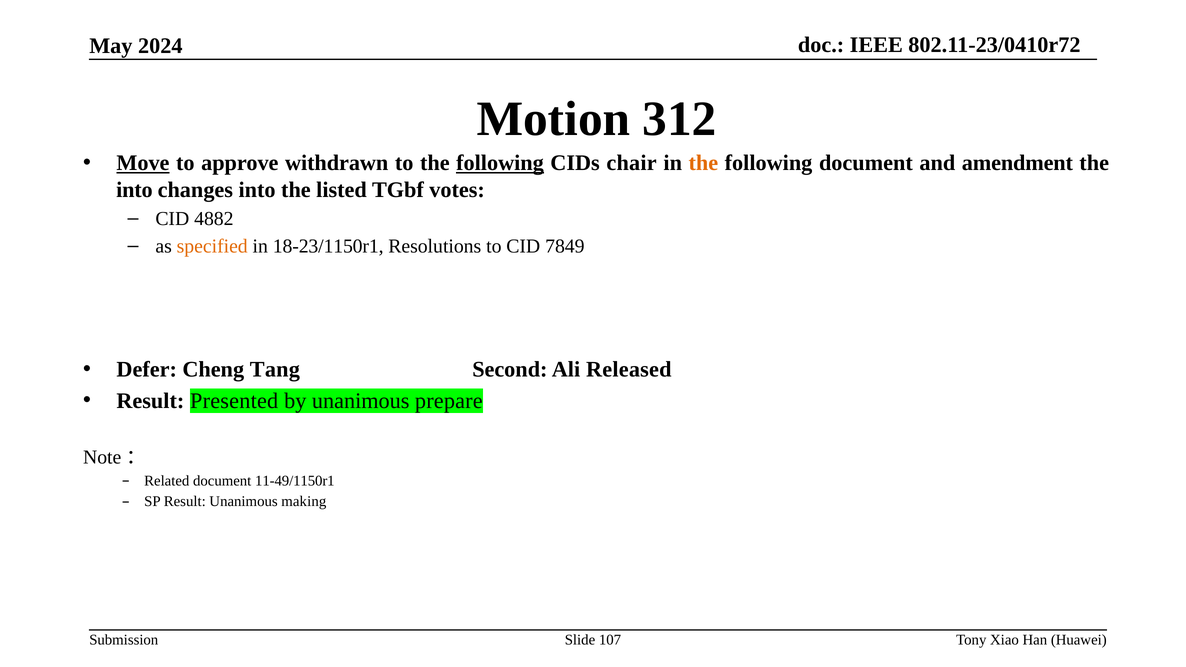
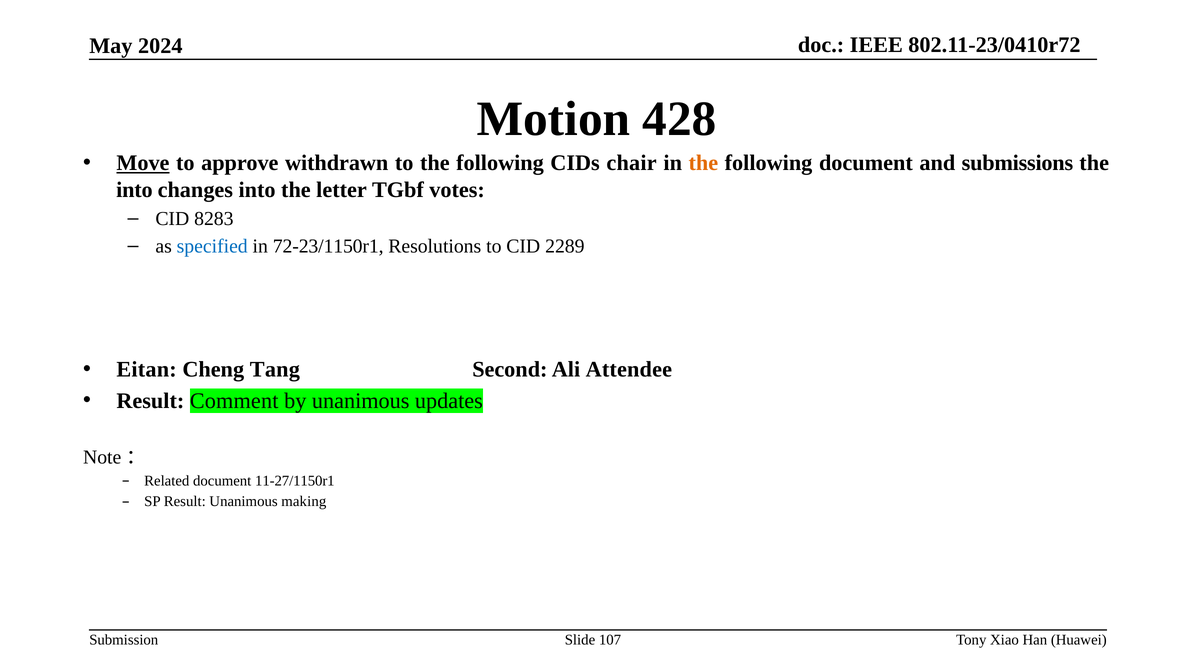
312: 312 -> 428
following at (500, 163) underline: present -> none
amendment: amendment -> submissions
listed: listed -> letter
4882: 4882 -> 8283
specified colour: orange -> blue
18-23/1150r1: 18-23/1150r1 -> 72-23/1150r1
7849: 7849 -> 2289
Defer: Defer -> Eitan
Released: Released -> Attendee
Presented: Presented -> Comment
prepare: prepare -> updates
11-49/1150r1: 11-49/1150r1 -> 11-27/1150r1
